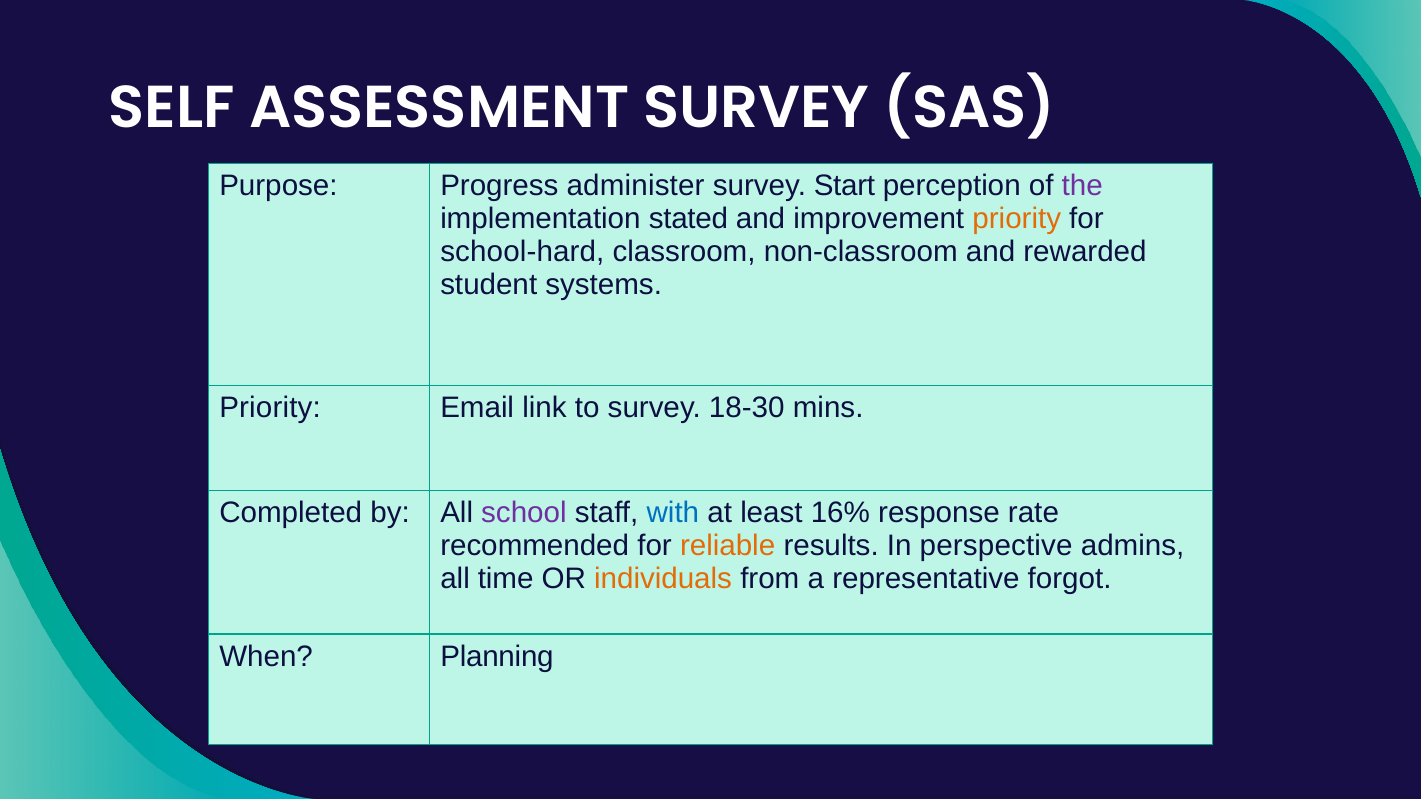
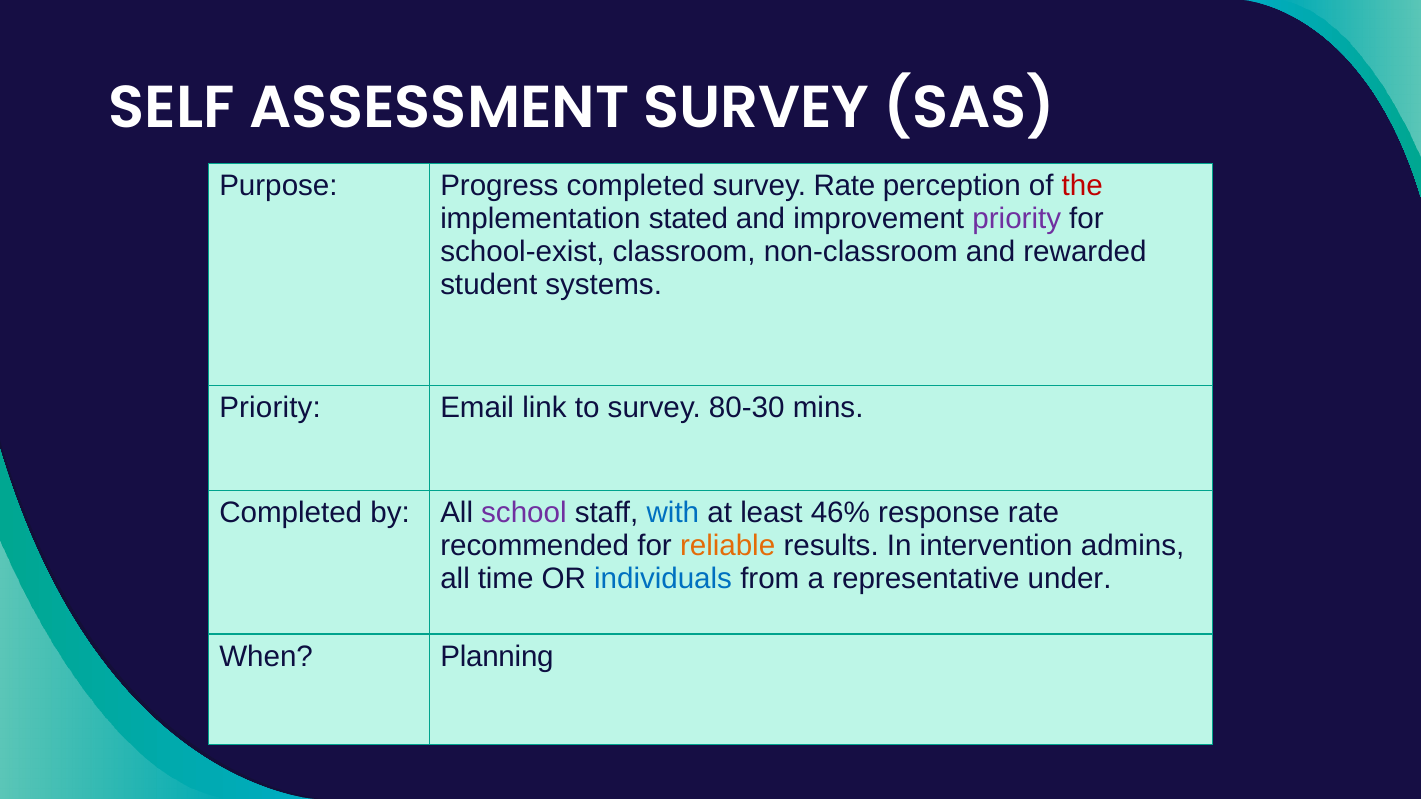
Progress administer: administer -> completed
survey Start: Start -> Rate
the colour: purple -> red
priority at (1017, 219) colour: orange -> purple
school-hard: school-hard -> school-exist
18-30: 18-30 -> 80-30
16%: 16% -> 46%
perspective: perspective -> intervention
individuals colour: orange -> blue
forgot: forgot -> under
